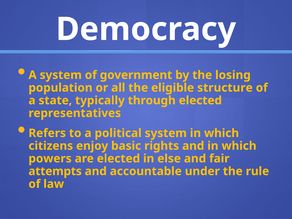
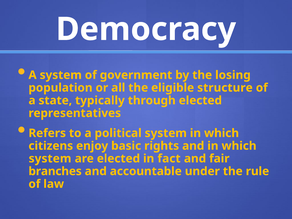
powers at (50, 159): powers -> system
else: else -> fact
attempts: attempts -> branches
